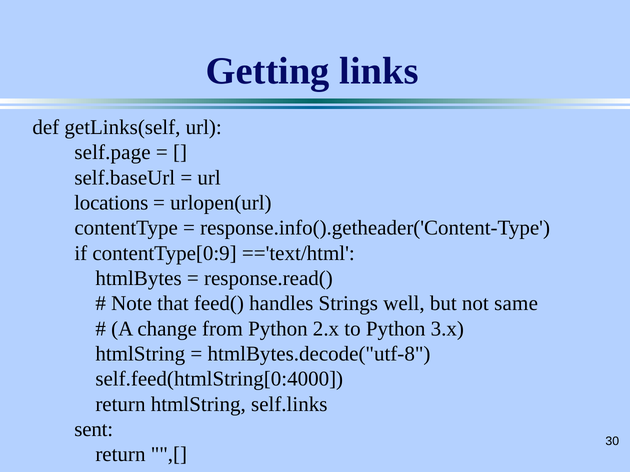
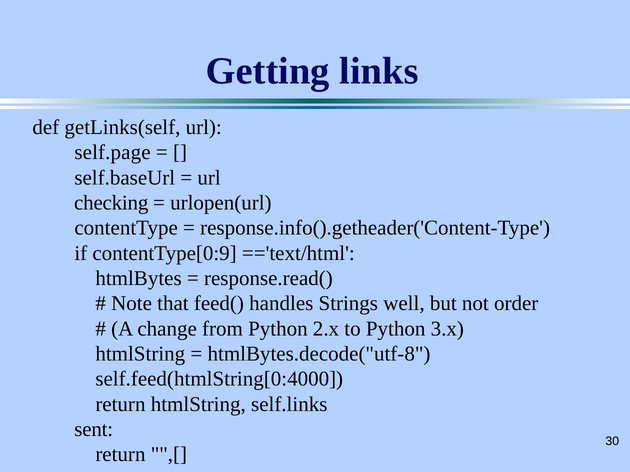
locations: locations -> checking
same: same -> order
